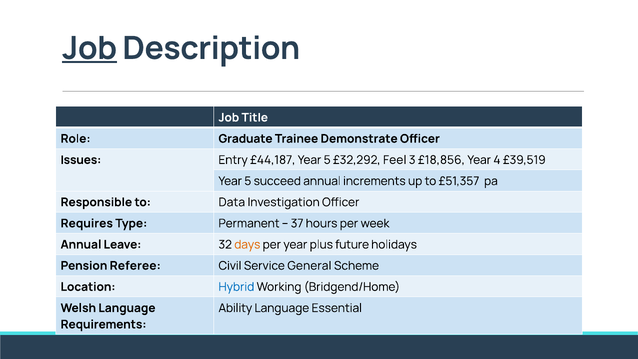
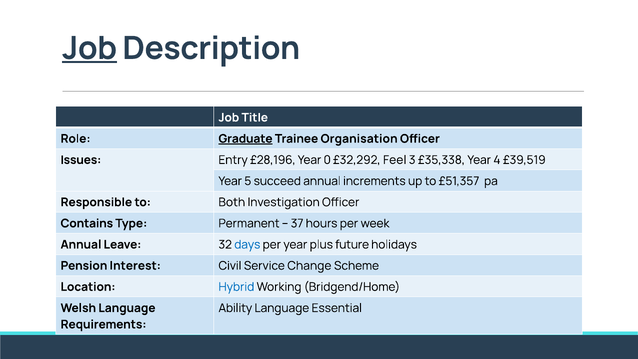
Graduate underline: none -> present
Demonstrate: Demonstrate -> Organisation
£44,187: £44,187 -> £28,196
5 at (327, 160): 5 -> 0
£18,856: £18,856 -> £35,338
Data: Data -> Both
Requires: Requires -> Contains
days colour: orange -> blue
Referee: Referee -> Interest
General: General -> Change
